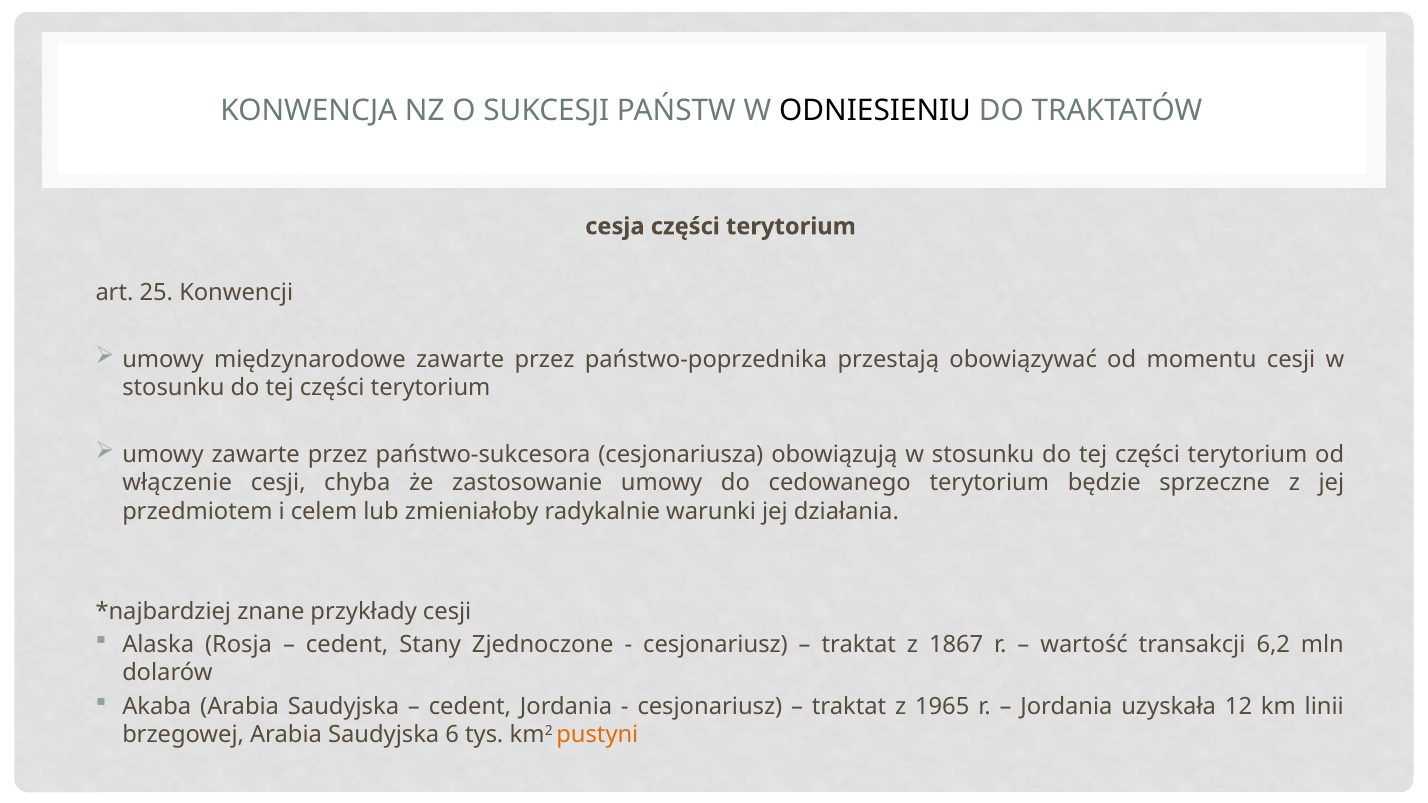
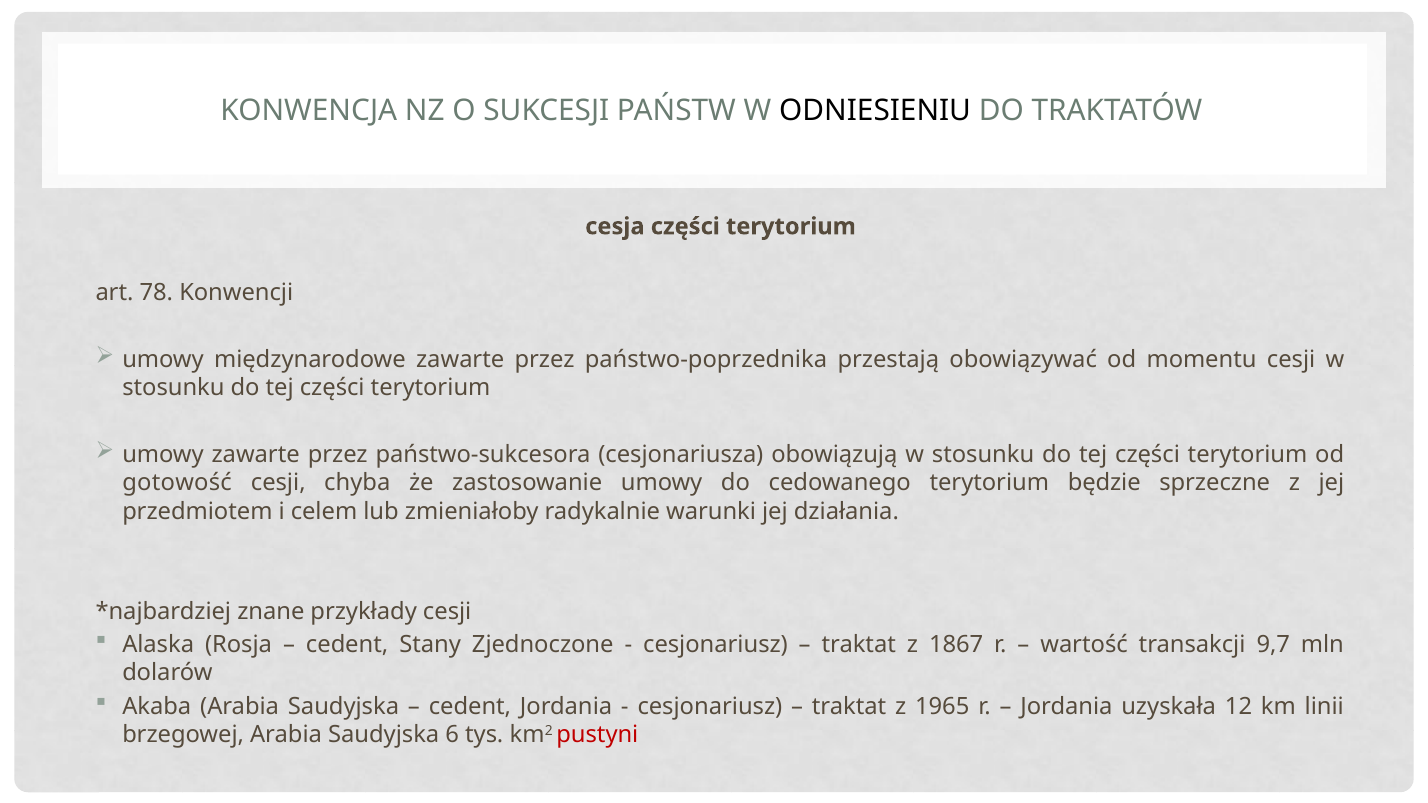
25: 25 -> 78
włączenie: włączenie -> gotowość
6,2: 6,2 -> 9,7
pustyni colour: orange -> red
